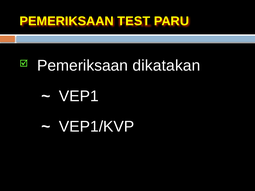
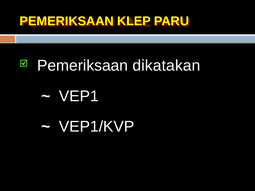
TEST: TEST -> KLEP
